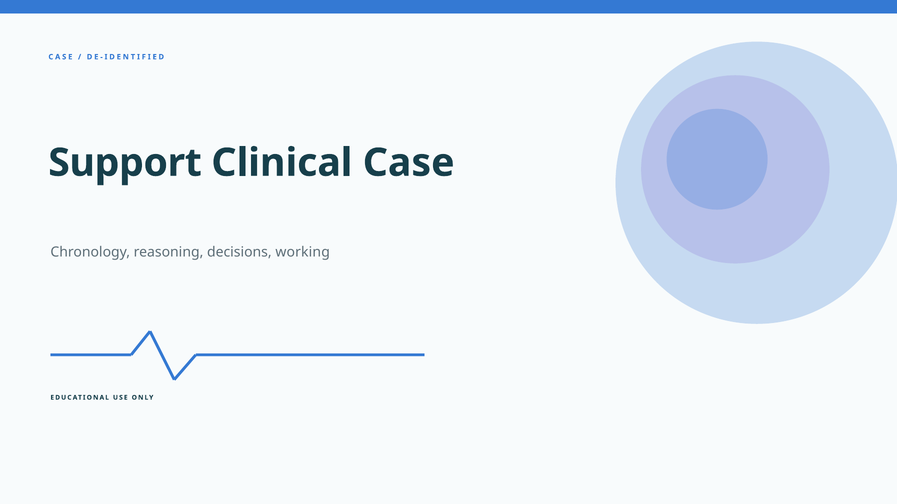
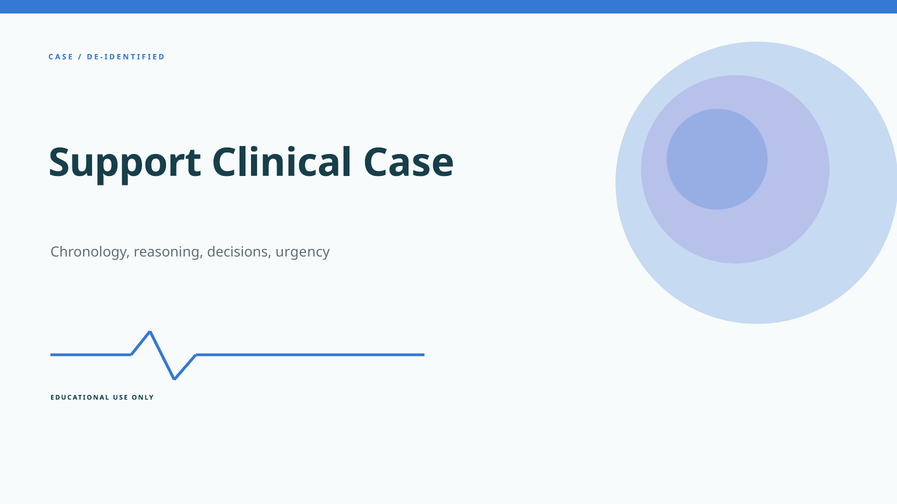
working: working -> urgency
